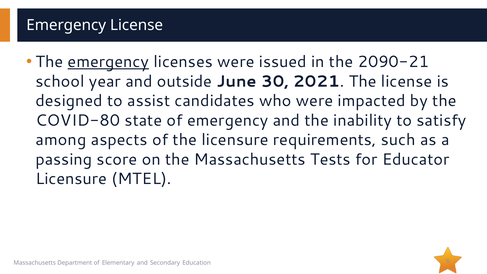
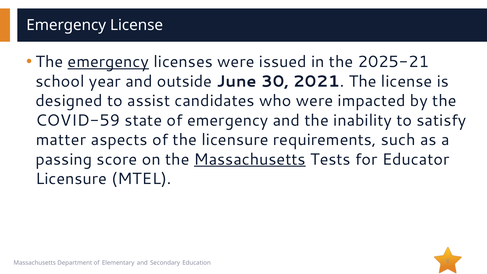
2090-21: 2090-21 -> 2025-21
COVID-80: COVID-80 -> COVID-59
among: among -> matter
Massachusetts at (250, 159) underline: none -> present
